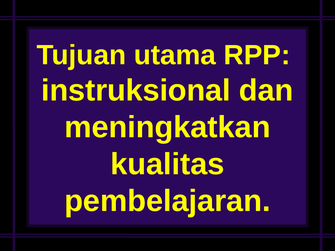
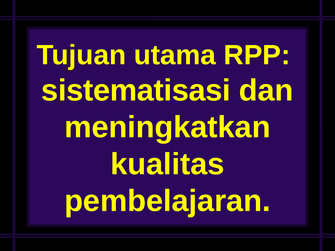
instruksional: instruksional -> sistematisasi
